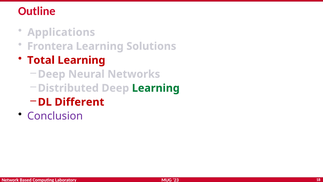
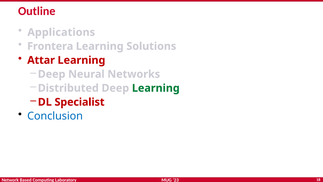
Total: Total -> Attar
Different: Different -> Specialist
Conclusion colour: purple -> blue
